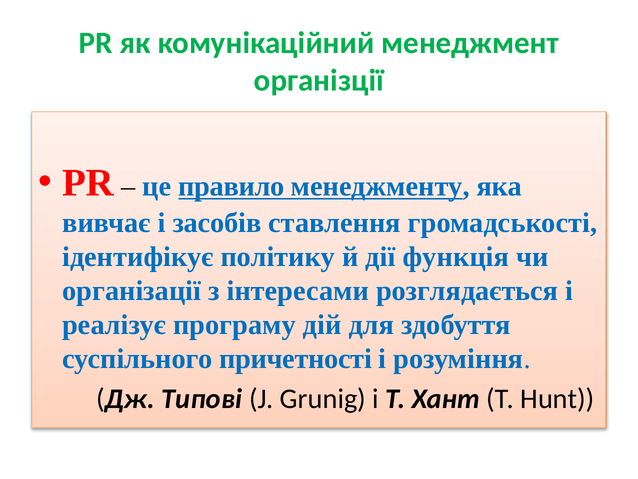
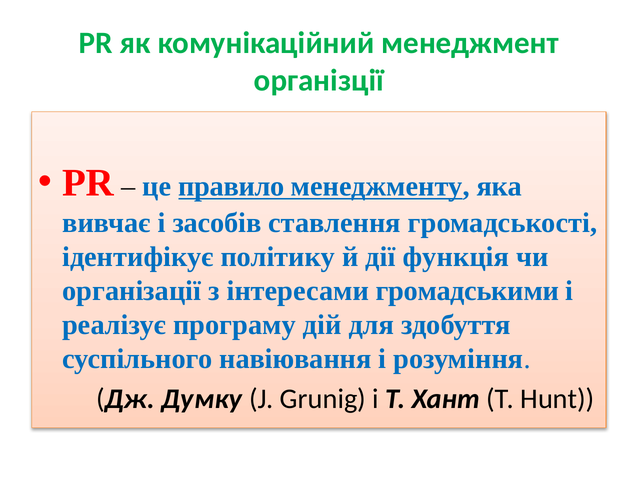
розглядається: розглядається -> громадськими
причетності: причетності -> навіювання
Типові: Типові -> Думку
